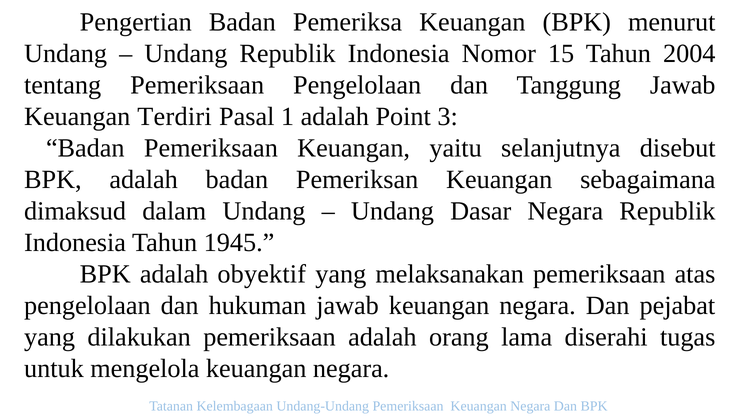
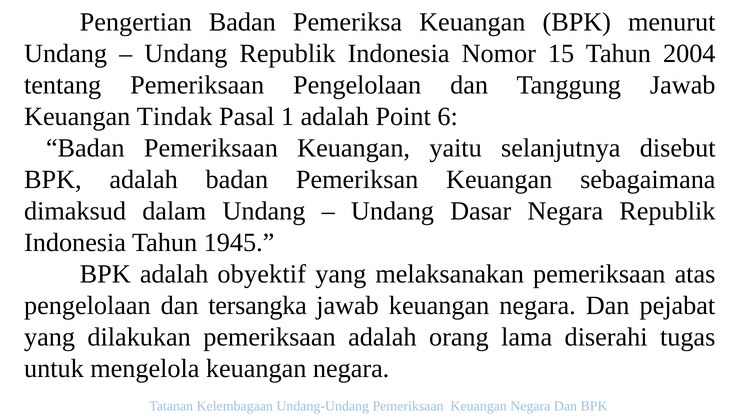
Terdiri: Terdiri -> Tindak
3: 3 -> 6
hukuman: hukuman -> tersangka
